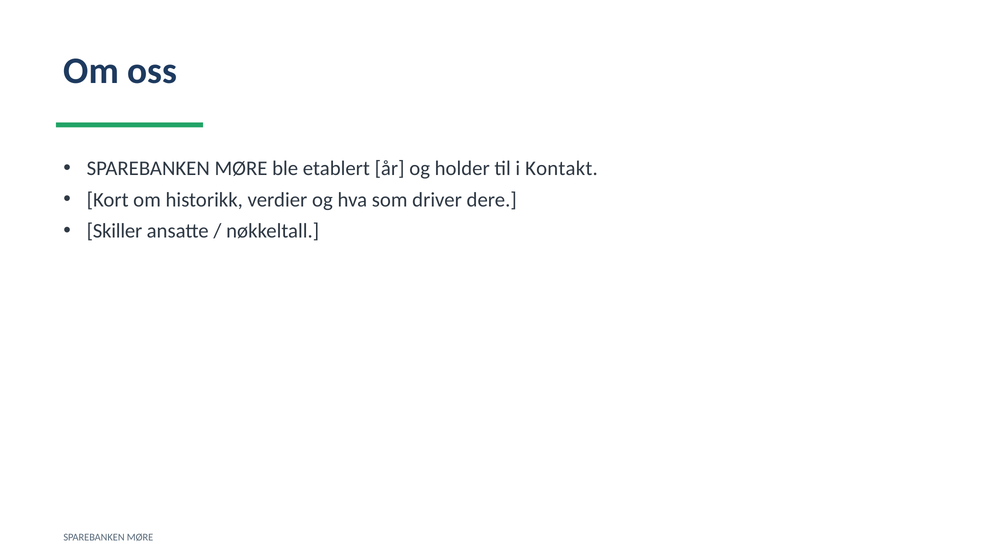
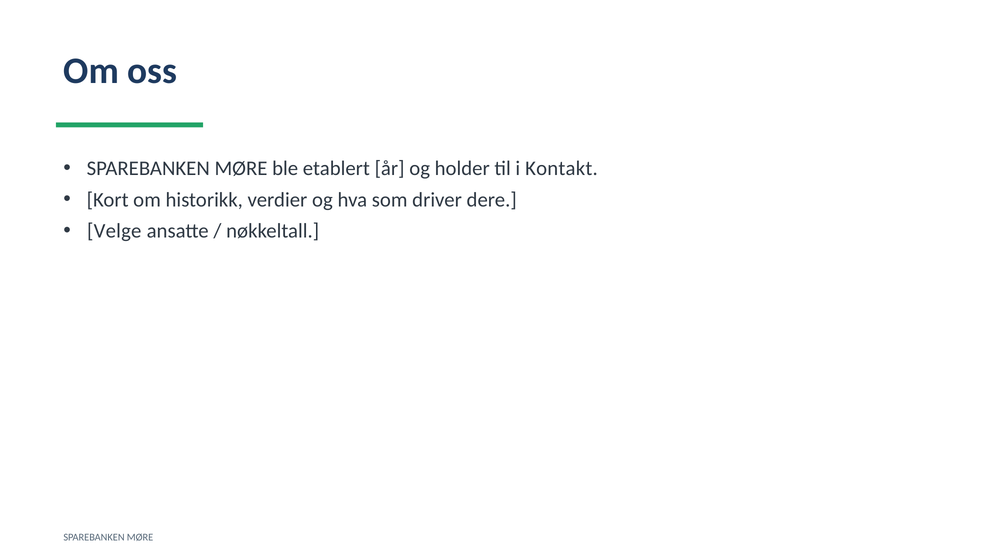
Skiller: Skiller -> Velge
